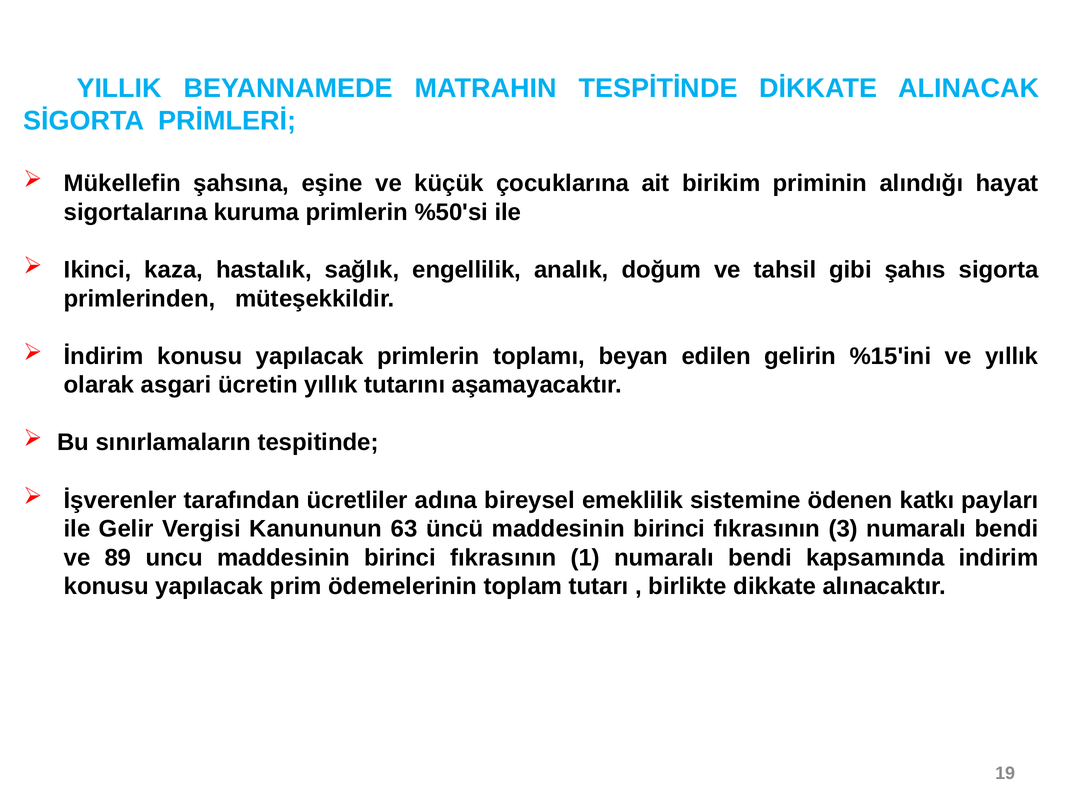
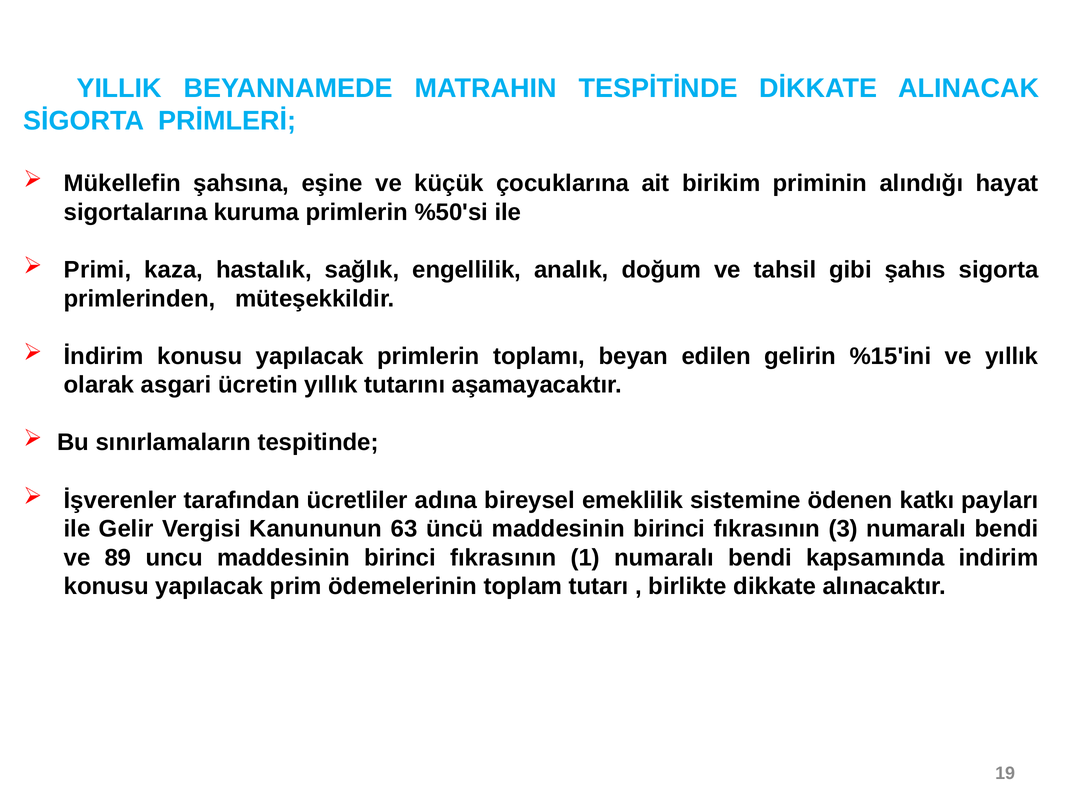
Ikinci: Ikinci -> Primi
